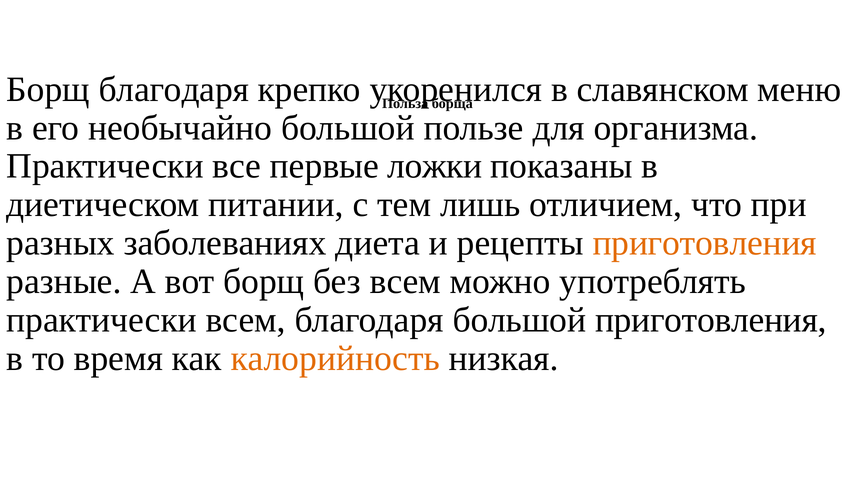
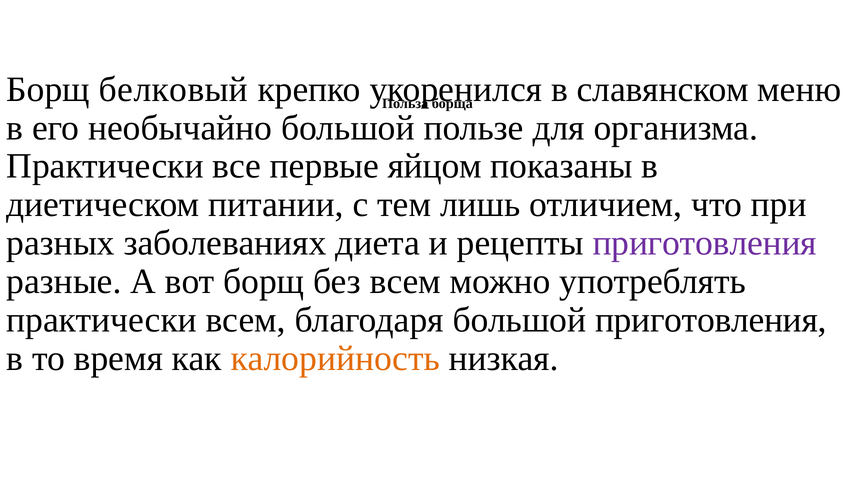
Борщ благодаря: благодаря -> белковый
ложки: ложки -> яйцом
приготовления at (705, 243) colour: orange -> purple
